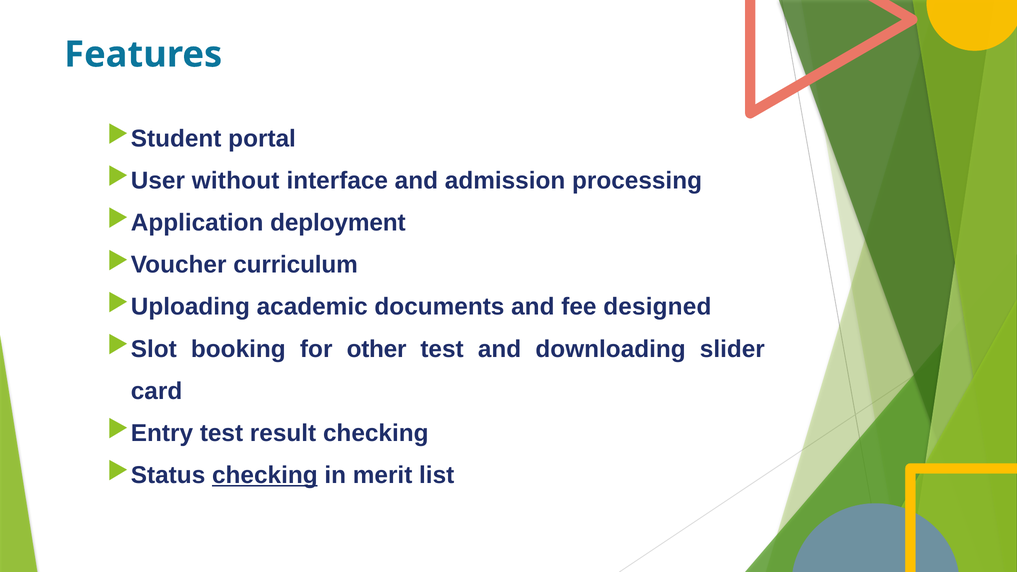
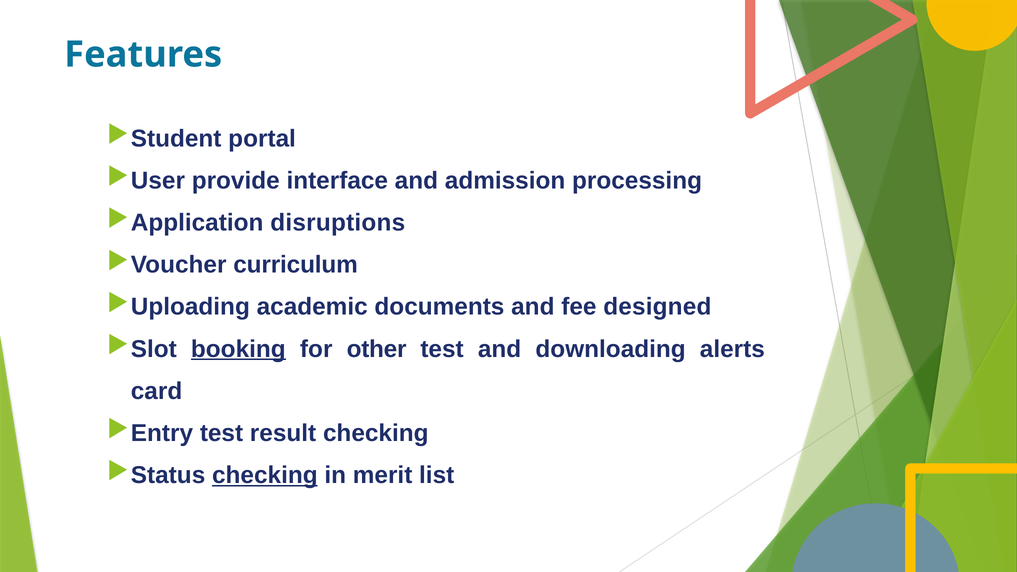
without: without -> provide
deployment: deployment -> disruptions
booking underline: none -> present
slider: slider -> alerts
